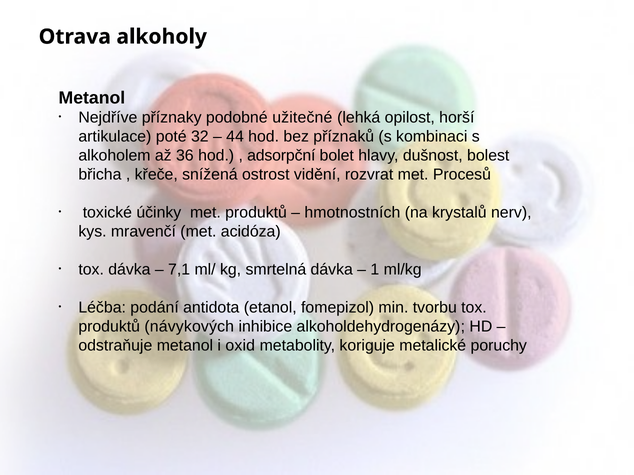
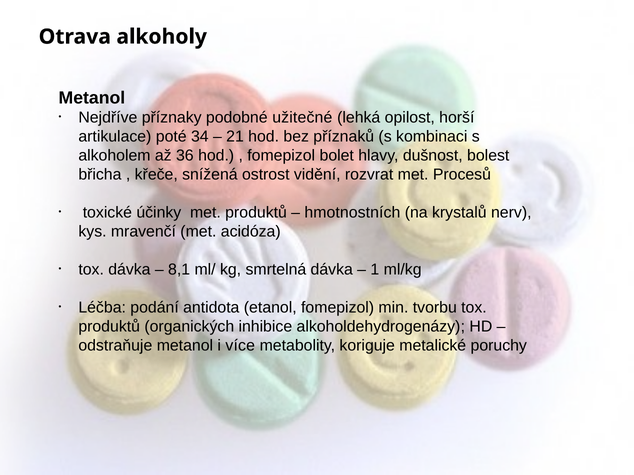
32: 32 -> 34
44: 44 -> 21
adsorpční at (281, 156): adsorpční -> fomepizol
7,1: 7,1 -> 8,1
návykových: návykových -> organických
oxid: oxid -> více
